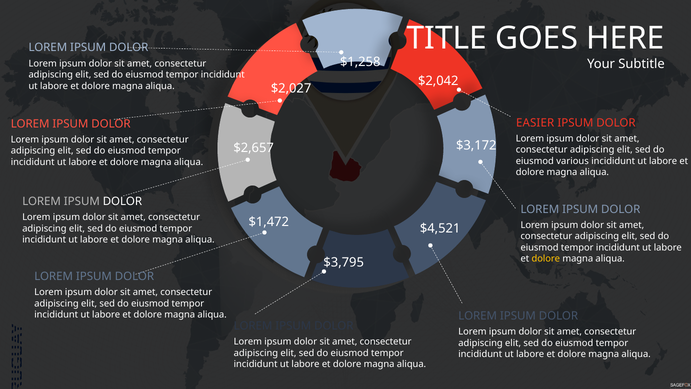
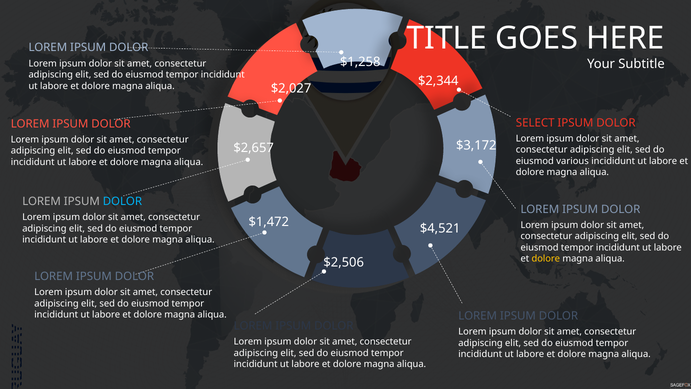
$2,042: $2,042 -> $2,344
EASIER: EASIER -> SELECT
DOLOR at (122, 201) colour: white -> light blue
$3,795: $3,795 -> $2,506
